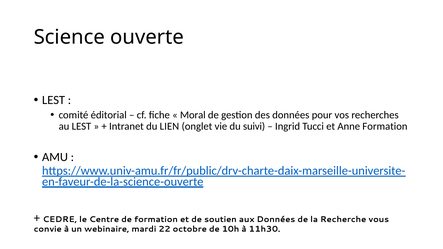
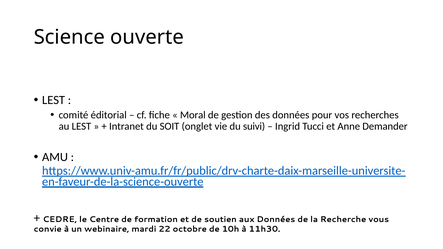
LIEN: LIEN -> SOIT
Anne Formation: Formation -> Demander
